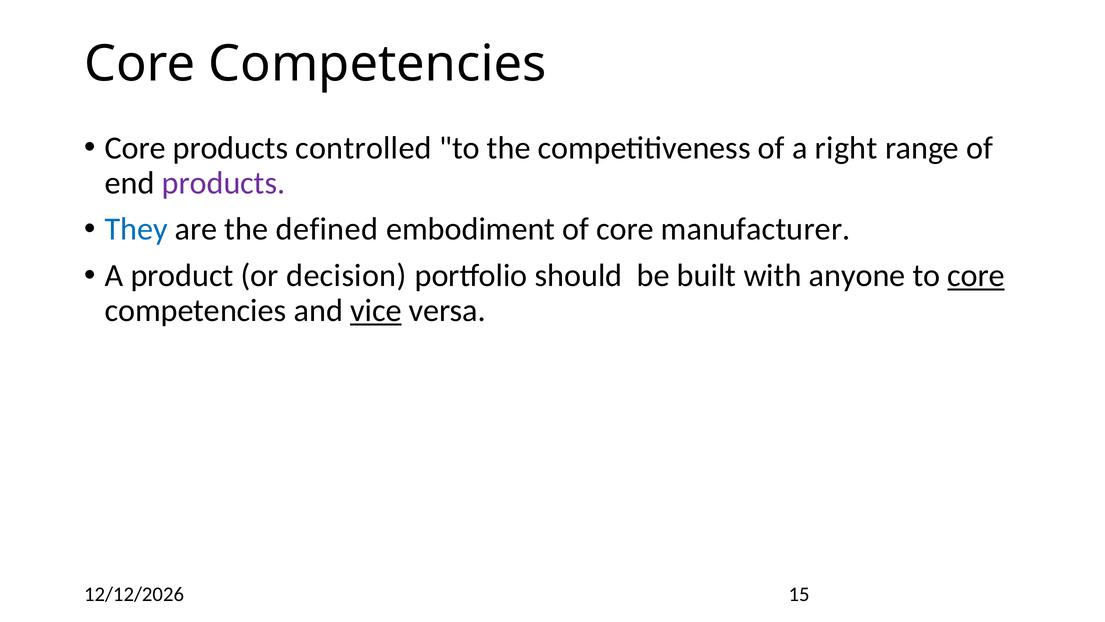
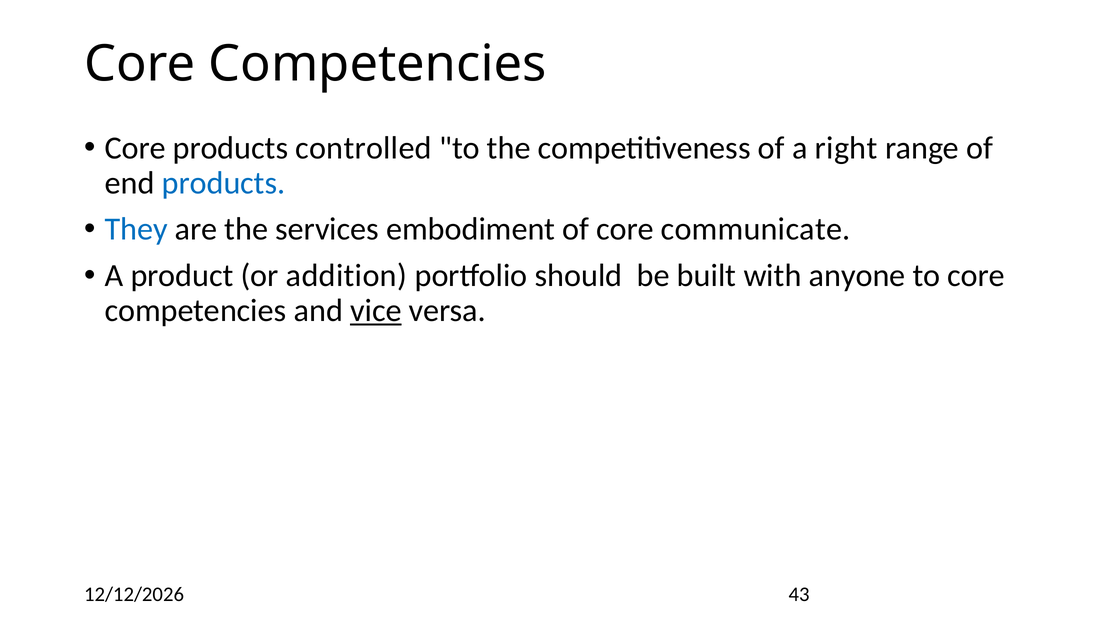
products at (224, 183) colour: purple -> blue
defined: defined -> services
manufacturer: manufacturer -> communicate
decision: decision -> addition
core at (976, 275) underline: present -> none
15: 15 -> 43
